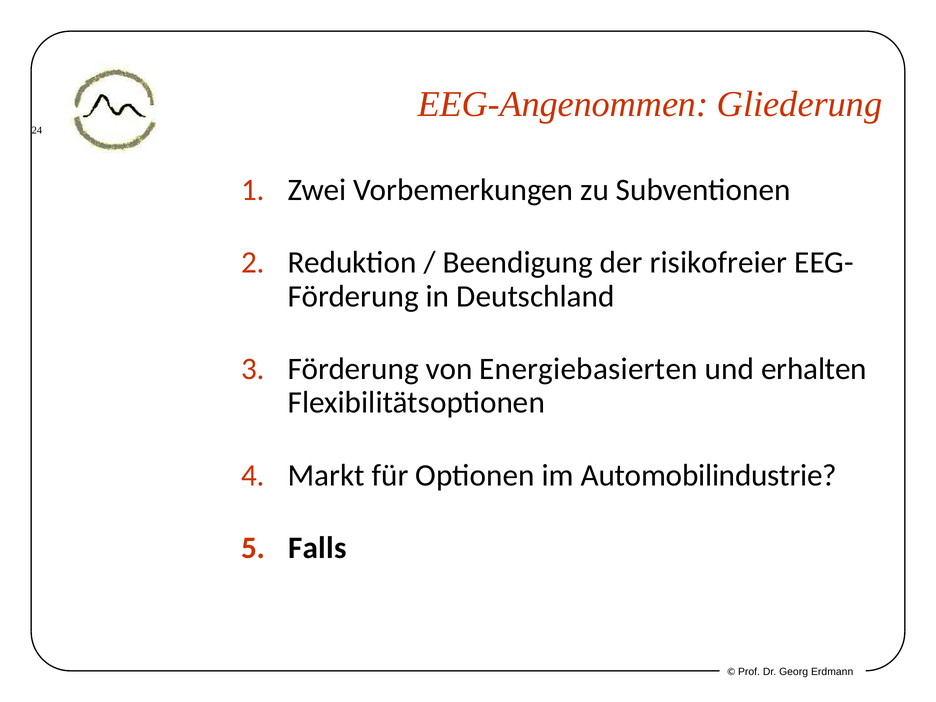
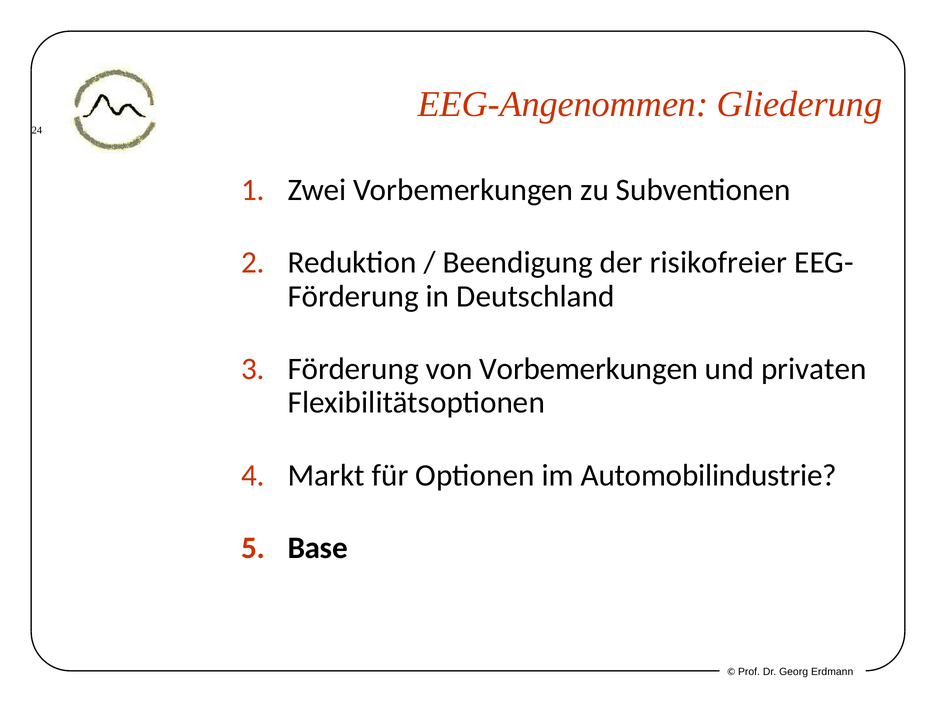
von Energiebasierten: Energiebasierten -> Vorbemerkungen
erhalten: erhalten -> privaten
Falls: Falls -> Base
